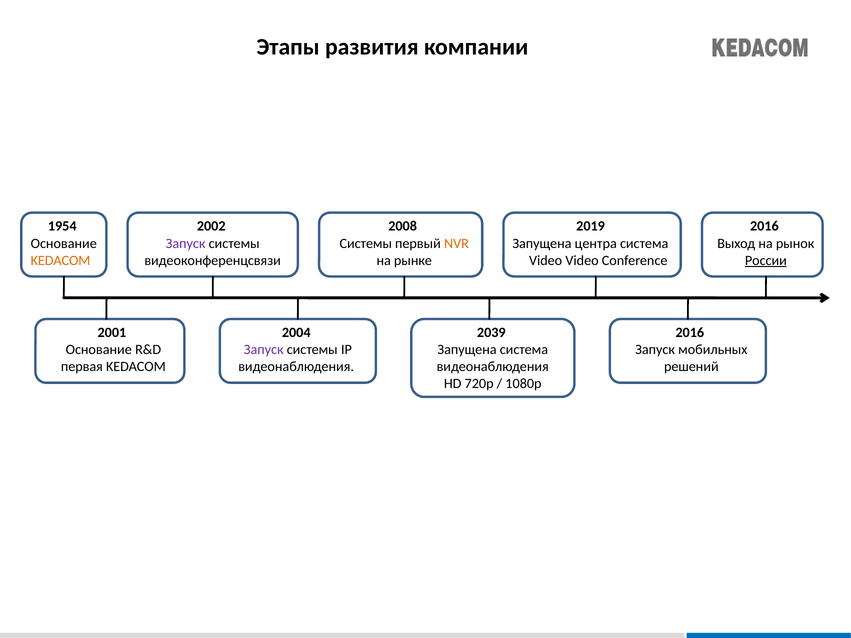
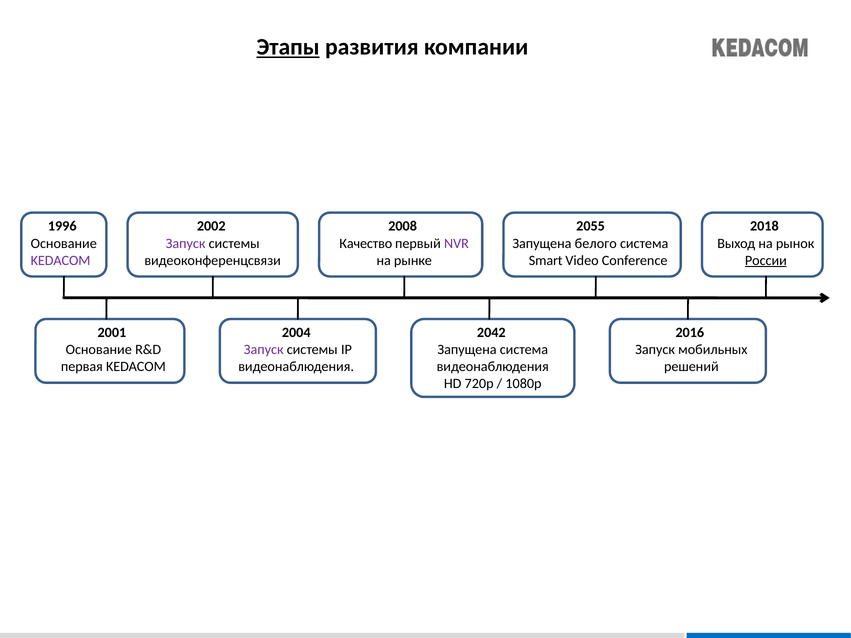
Этапы underline: none -> present
1954: 1954 -> 1996
2019: 2019 -> 2055
2016 at (764, 226): 2016 -> 2018
Системы at (366, 243): Системы -> Качество
NVR colour: orange -> purple
центра: центра -> белого
KEDACOM at (61, 260) colour: orange -> purple
Video at (546, 260): Video -> Smart
2039: 2039 -> 2042
